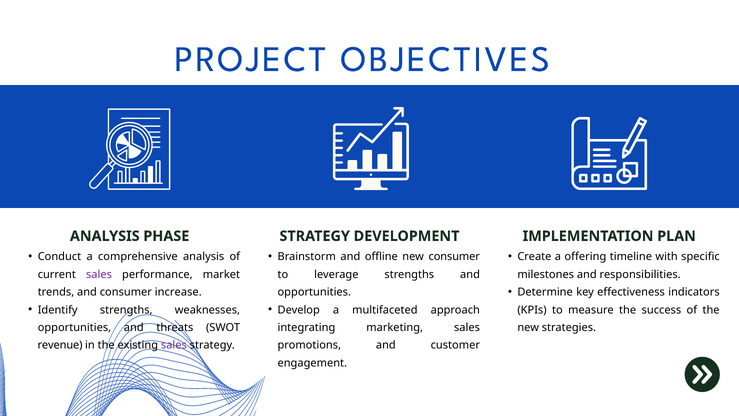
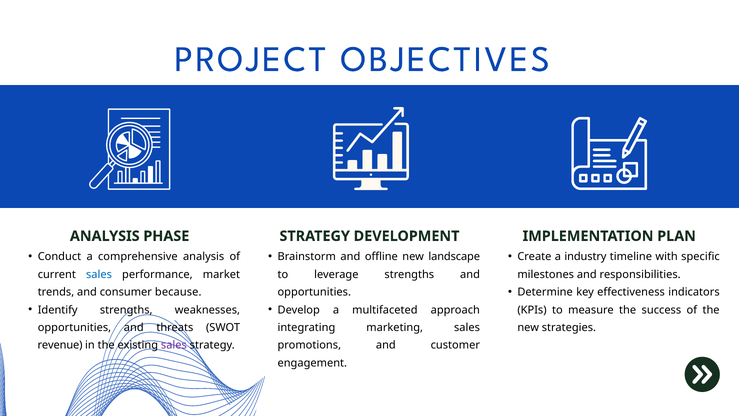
new consumer: consumer -> landscape
offering: offering -> industry
sales at (99, 274) colour: purple -> blue
increase: increase -> because
